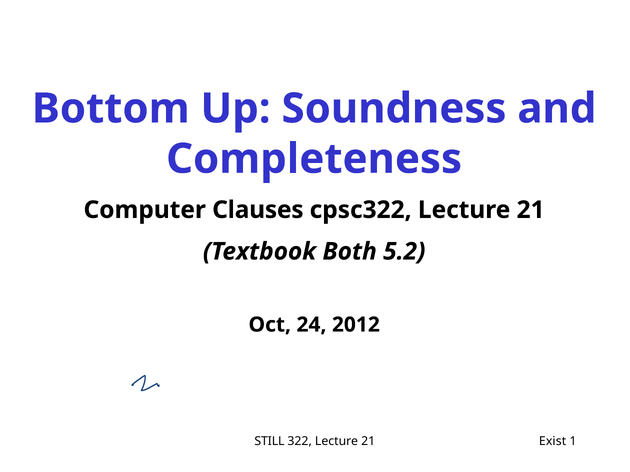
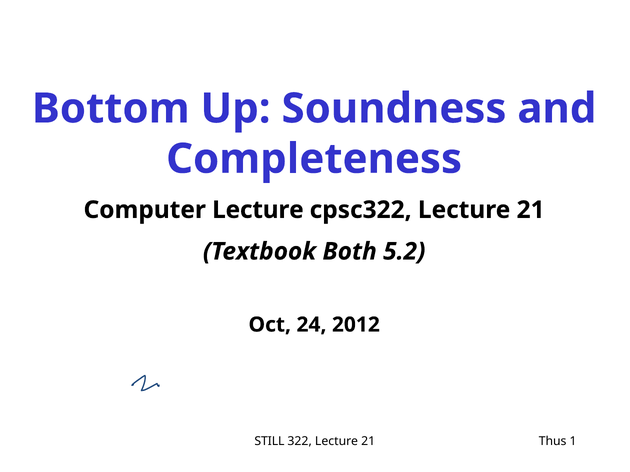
Computer Clauses: Clauses -> Lecture
Exist: Exist -> Thus
